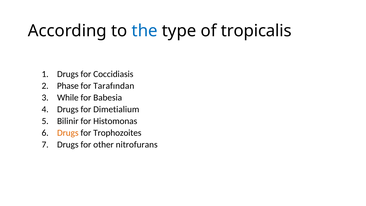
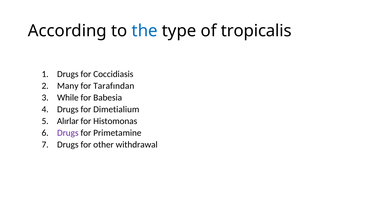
Phase: Phase -> Many
Bilinir: Bilinir -> Alırlar
Drugs at (68, 133) colour: orange -> purple
Trophozoites: Trophozoites -> Primetamine
nitrofurans: nitrofurans -> withdrawal
